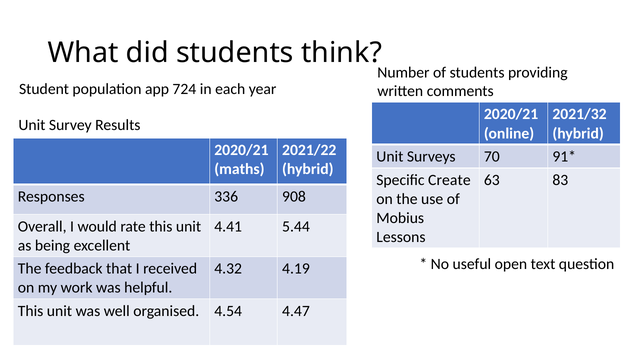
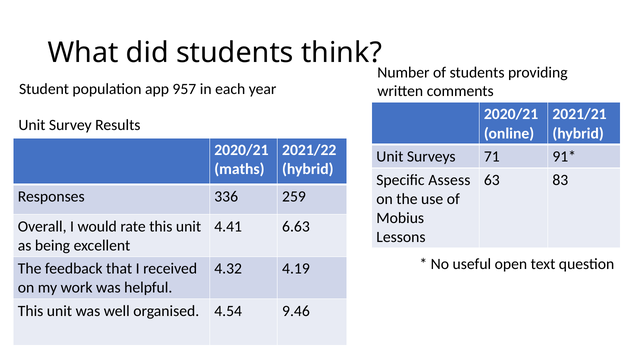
724: 724 -> 957
2021/32: 2021/32 -> 2021/21
70: 70 -> 71
Create: Create -> Assess
908: 908 -> 259
5.44: 5.44 -> 6.63
4.47: 4.47 -> 9.46
